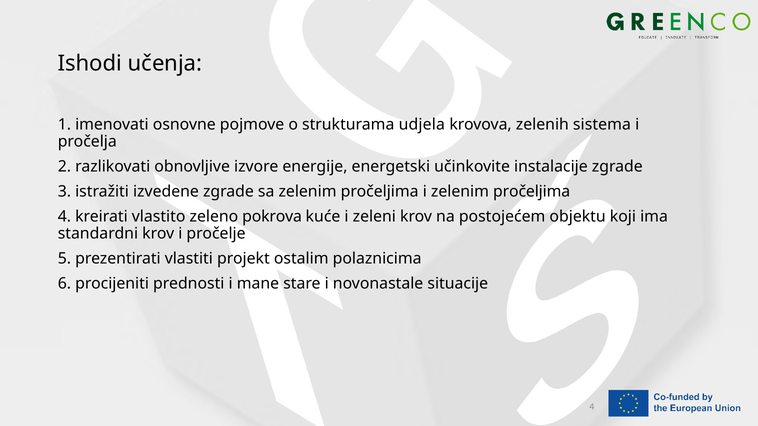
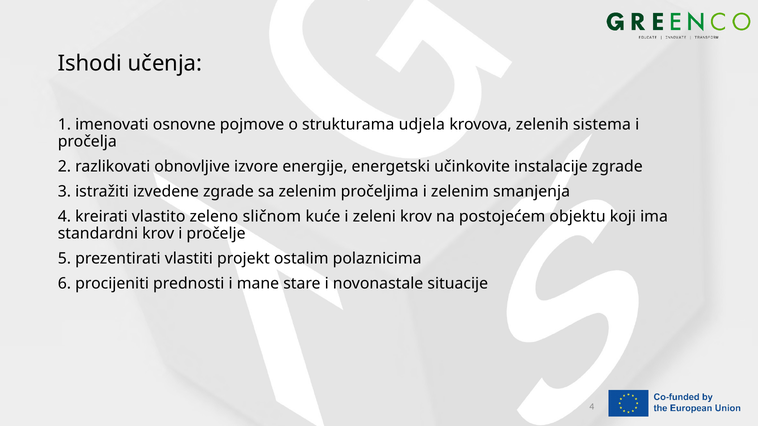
i zelenim pročeljima: pročeljima -> smanjenja
pokrova: pokrova -> sličnom
